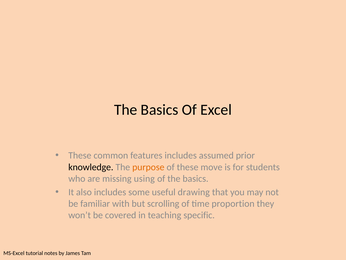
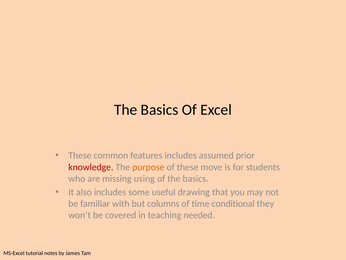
knowledge colour: black -> red
scrolling: scrolling -> columns
proportion: proportion -> conditional
specific: specific -> needed
